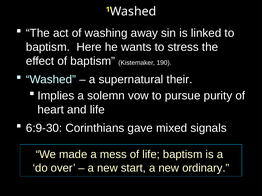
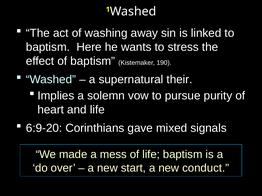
6:9-30: 6:9-30 -> 6:9-20
ordinary: ordinary -> conduct
